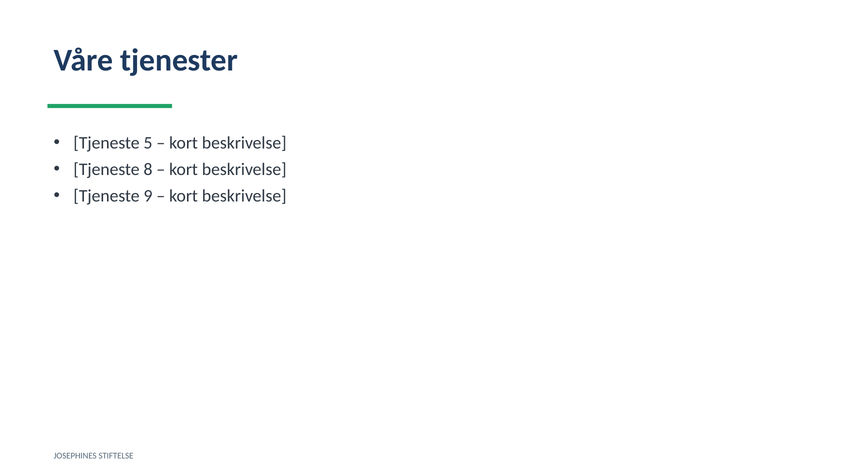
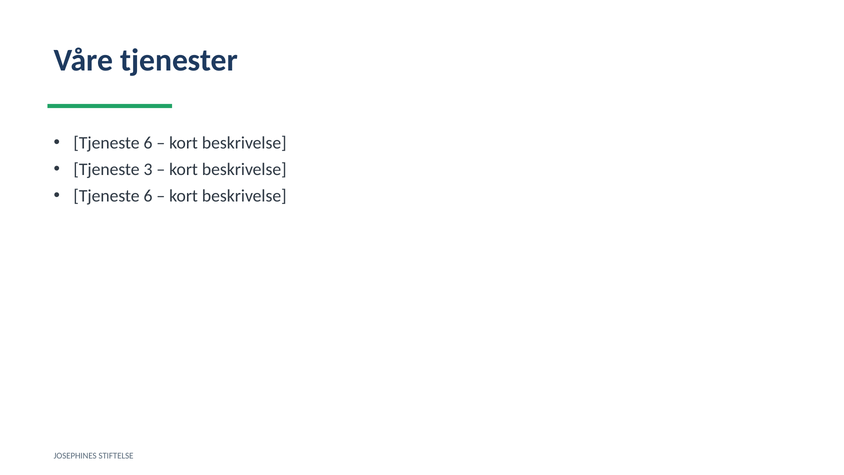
5 at (148, 143): 5 -> 6
8: 8 -> 3
9 at (148, 196): 9 -> 6
